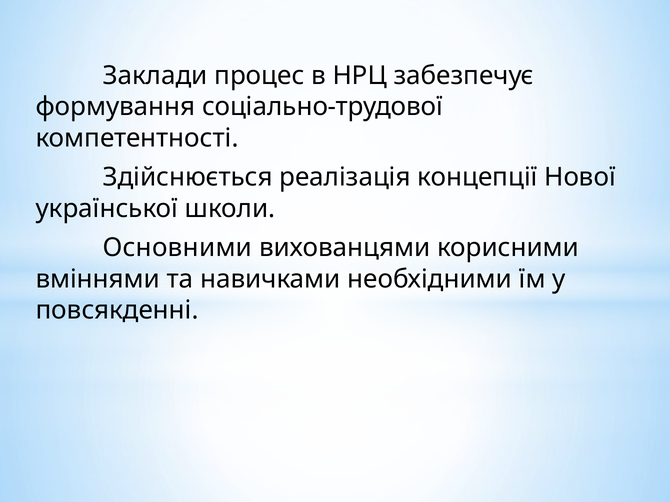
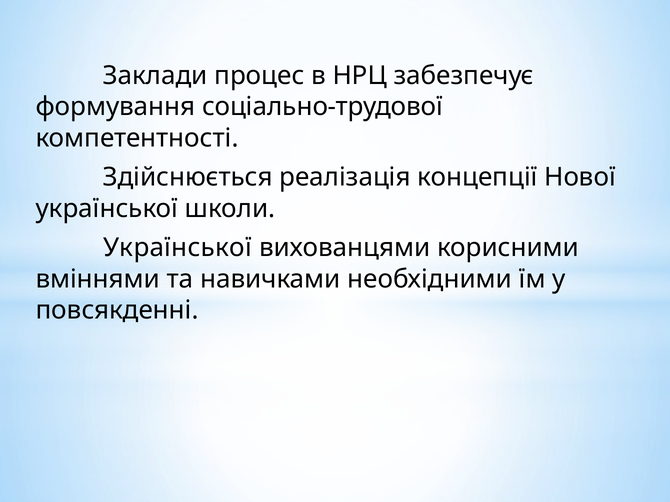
Основними at (177, 248): Основними -> Української
